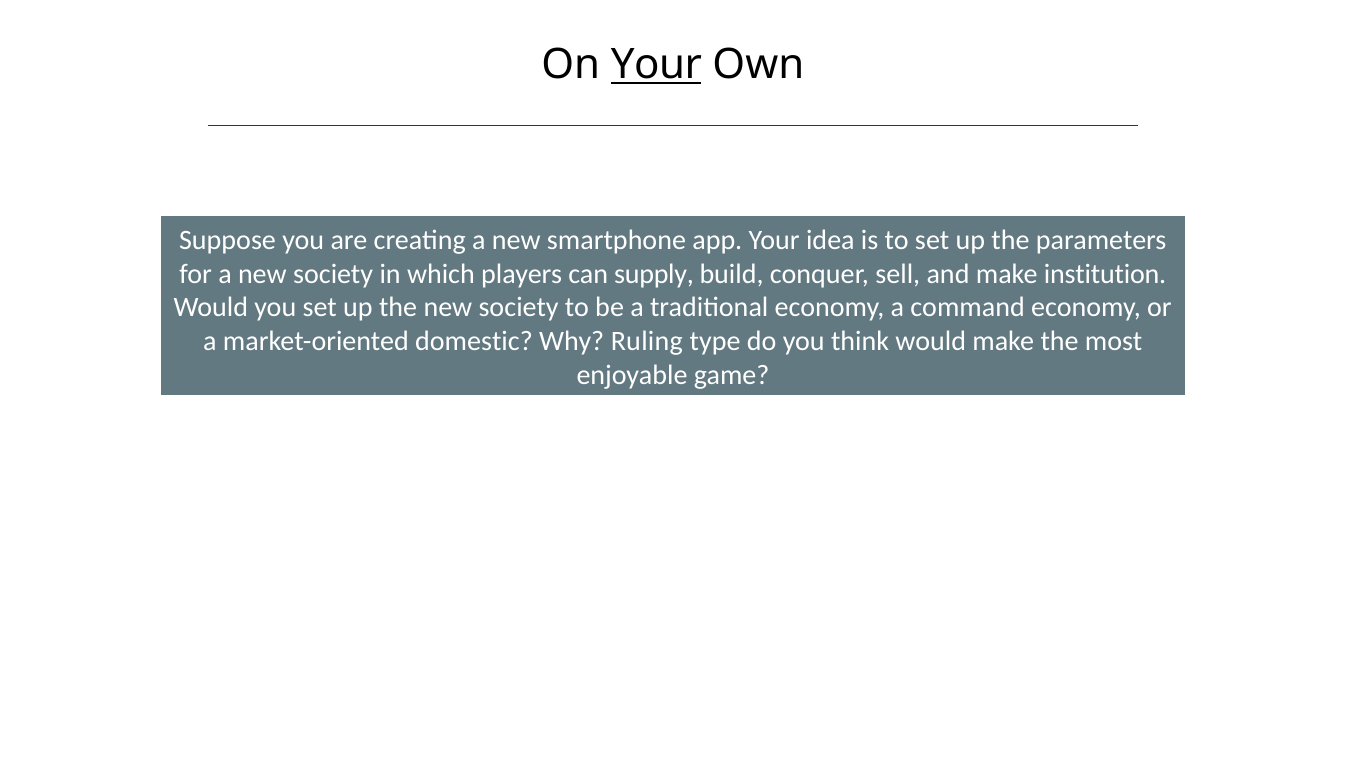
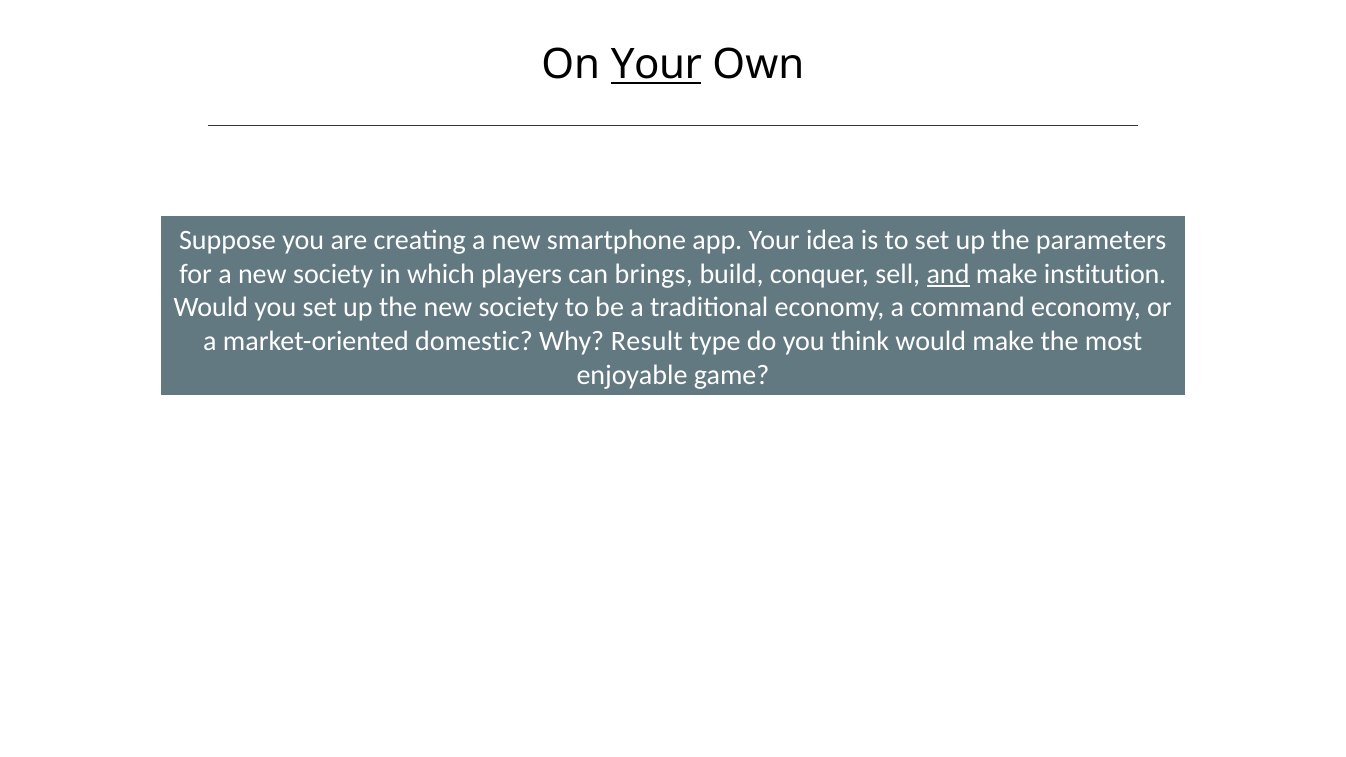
supply: supply -> brings
and underline: none -> present
Ruling: Ruling -> Result
